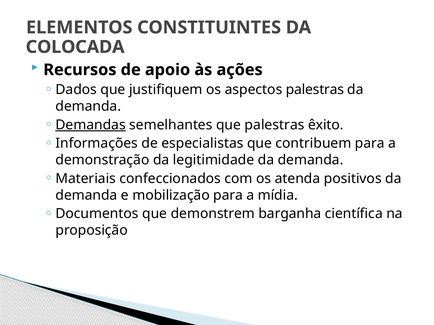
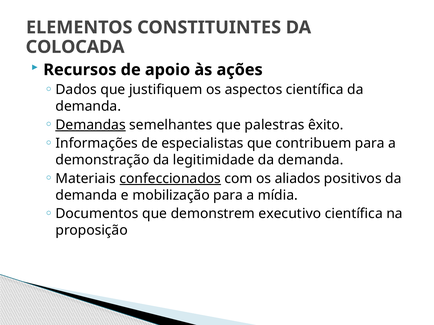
aspectos palestras: palestras -> científica
confeccionados underline: none -> present
atenda: atenda -> aliados
barganha: barganha -> executivo
